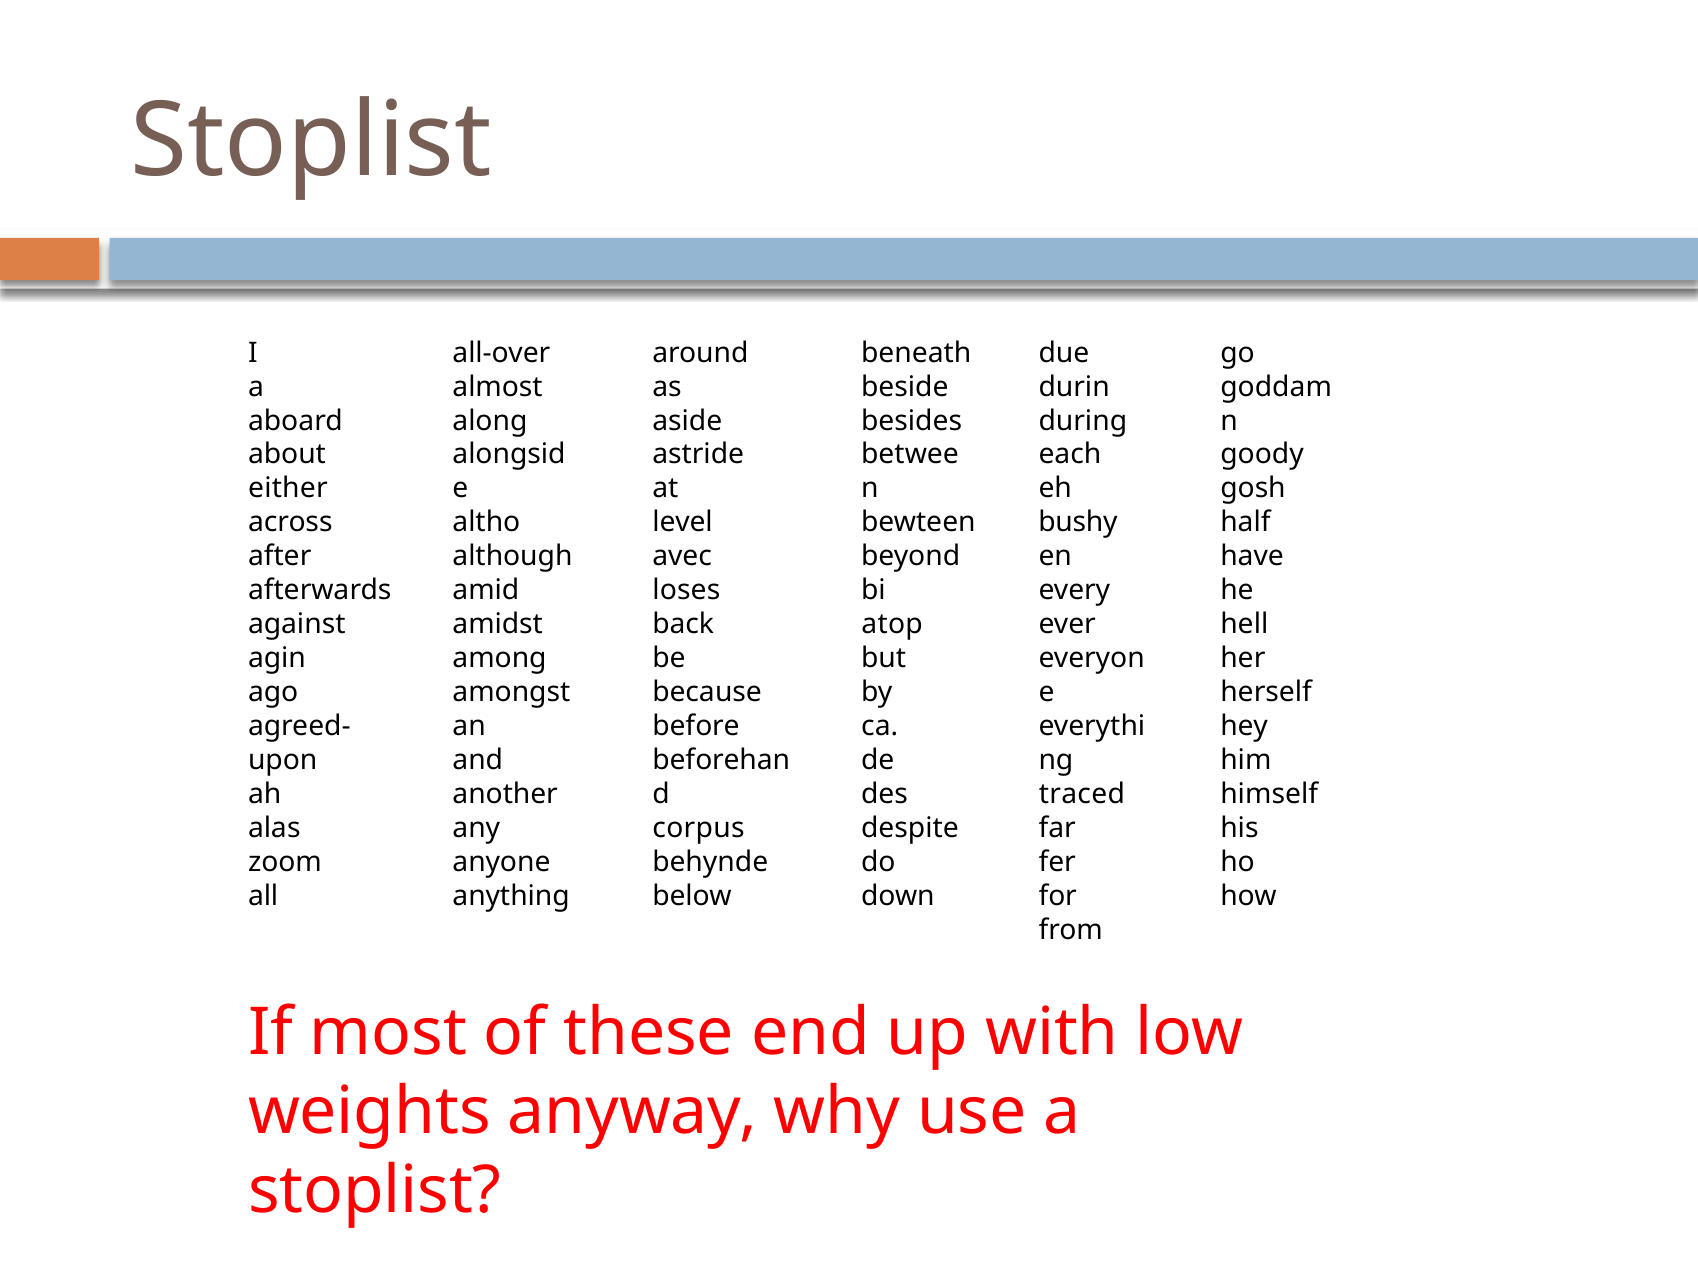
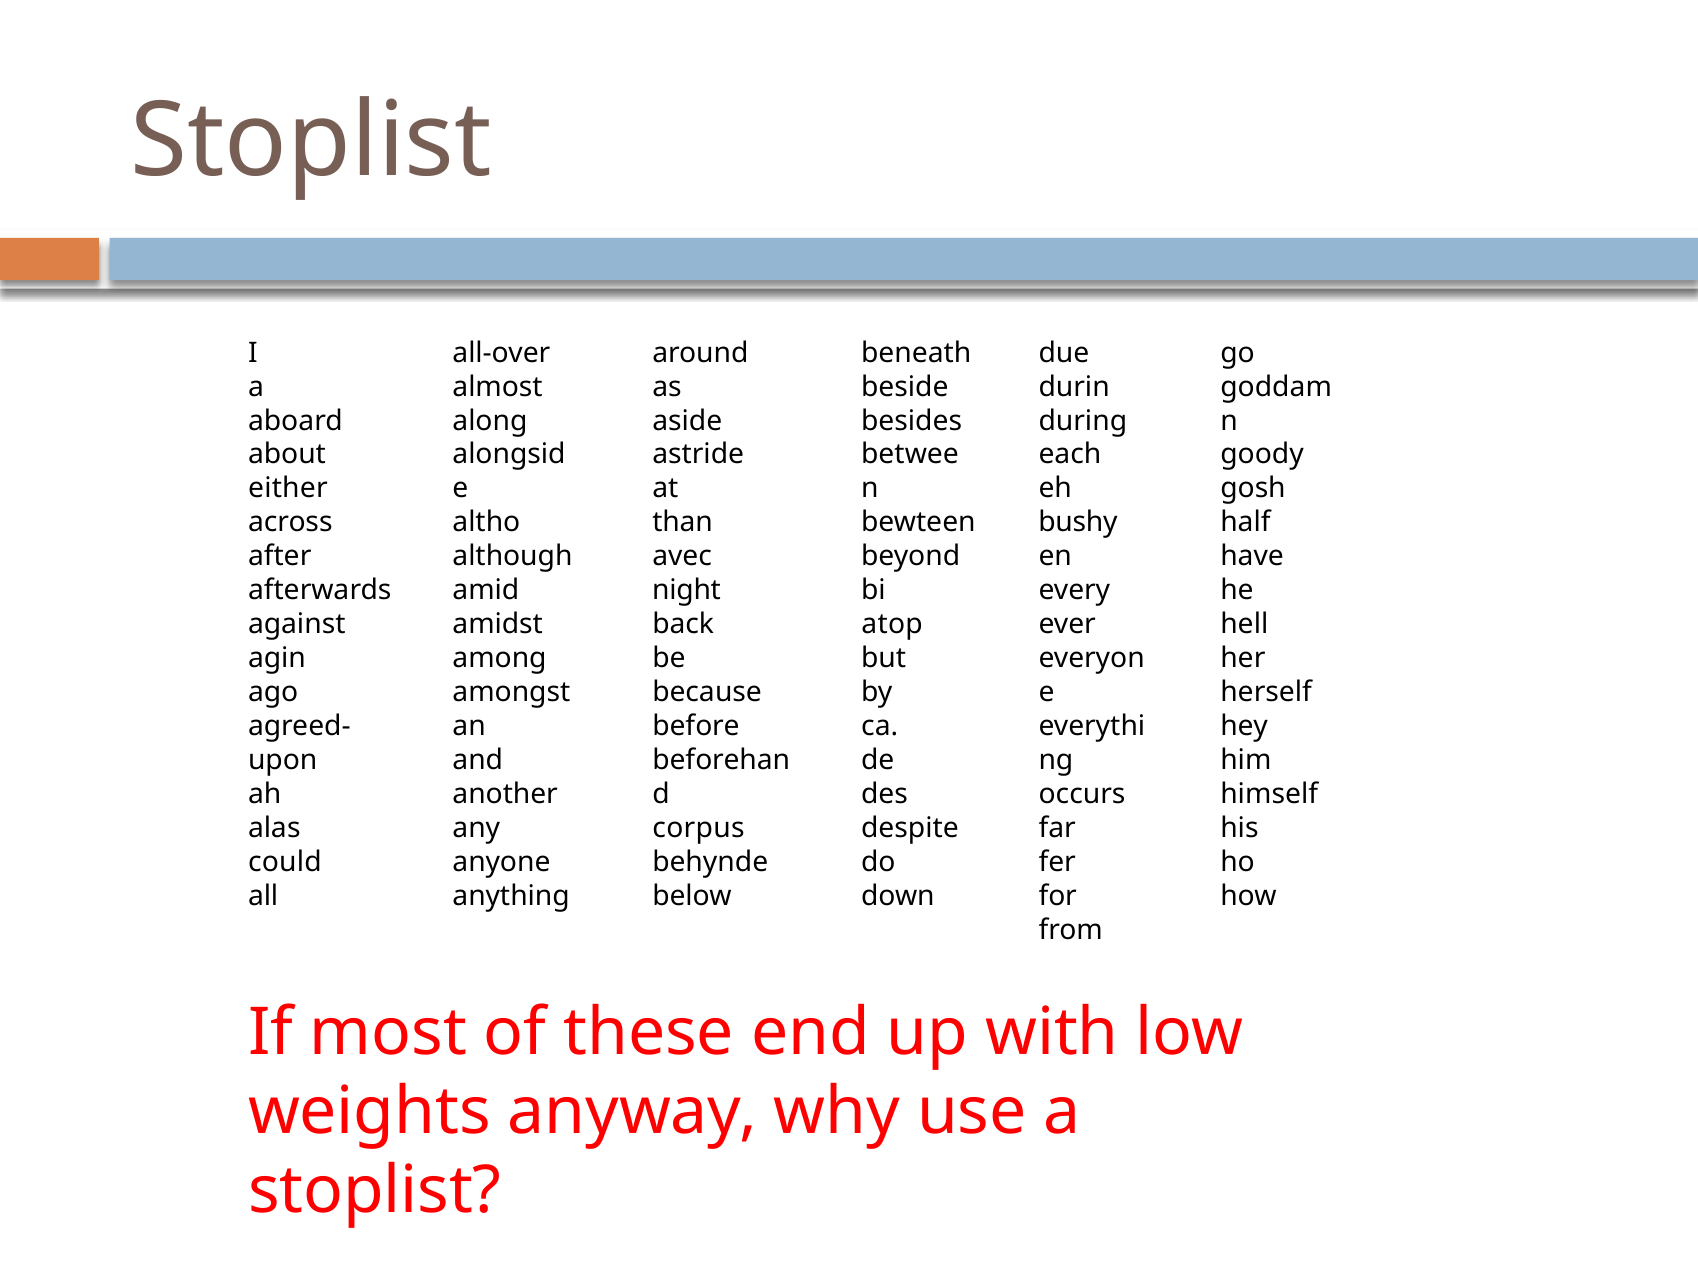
level: level -> than
loses: loses -> night
traced: traced -> occurs
zoom: zoom -> could
